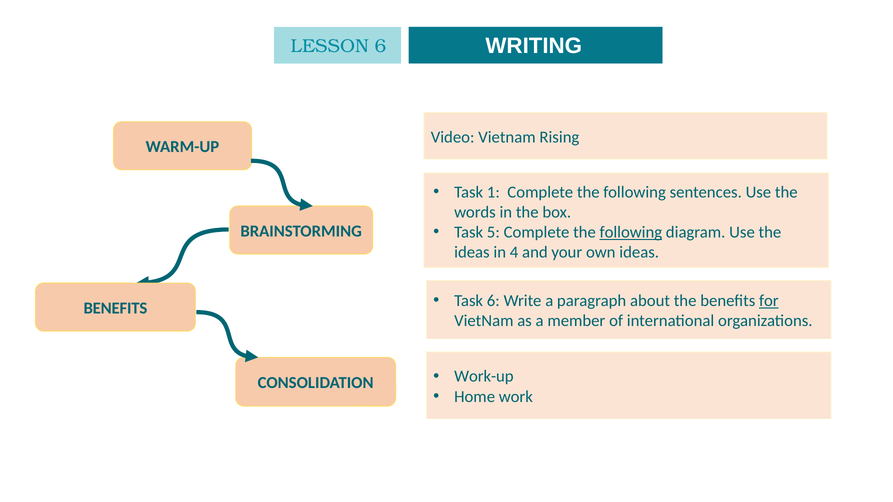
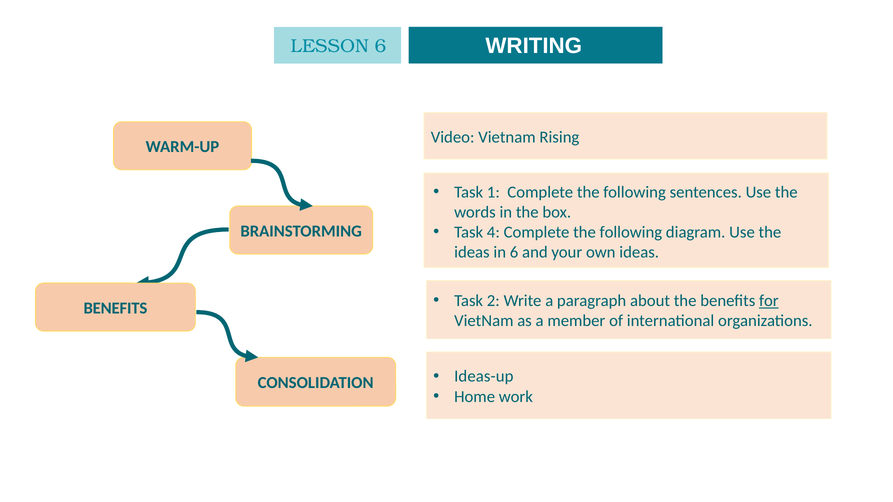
5: 5 -> 4
following at (631, 232) underline: present -> none
in 4: 4 -> 6
Task 6: 6 -> 2
Work-up: Work-up -> Ideas-up
